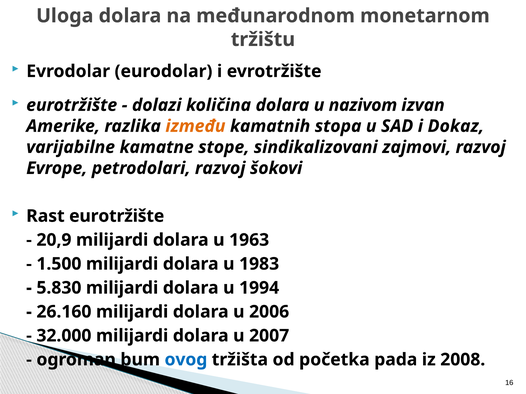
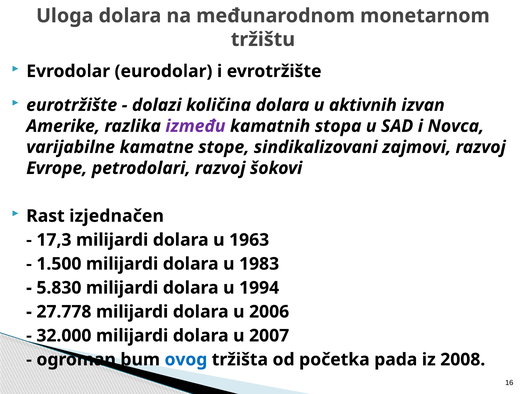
nazivom: nazivom -> aktivnih
između colour: orange -> purple
Dokaz: Dokaz -> Novca
Rast eurotržište: eurotržište -> izjednačen
20,9: 20,9 -> 17,3
26.160: 26.160 -> 27.778
